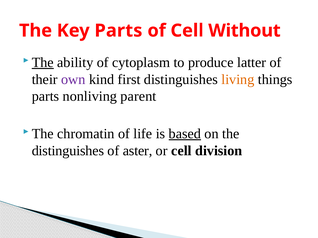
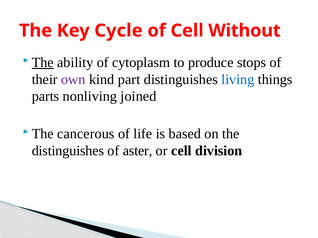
Key Parts: Parts -> Cycle
latter: latter -> stops
first: first -> part
living colour: orange -> blue
parent: parent -> joined
chromatin: chromatin -> cancerous
based underline: present -> none
